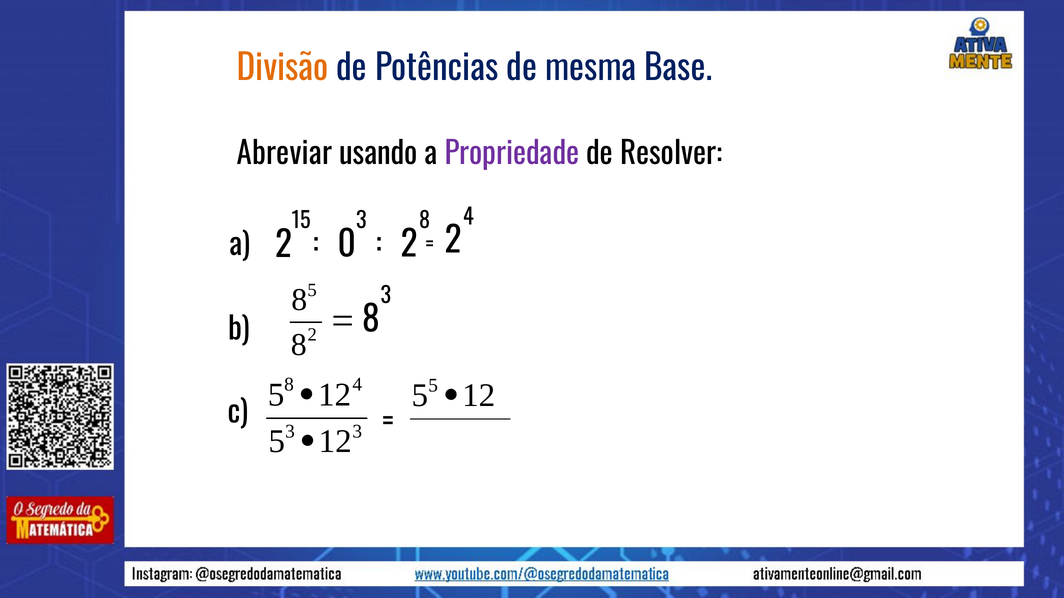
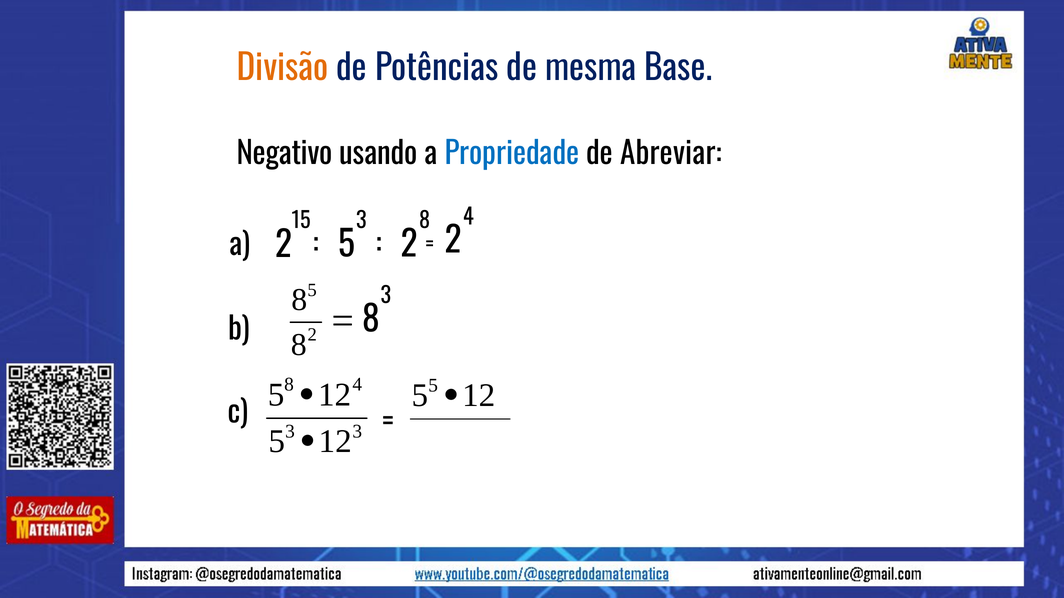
Abreviar: Abreviar -> Negativo
Propriedade colour: purple -> blue
Resolver: Resolver -> Abreviar
0 at (347, 246): 0 -> 5
